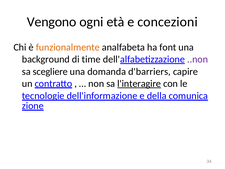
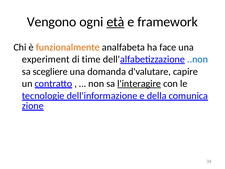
età underline: none -> present
concezioni: concezioni -> framework
font: font -> face
background: background -> experiment
..non colour: purple -> blue
d'barriers: d'barriers -> d'valutare
